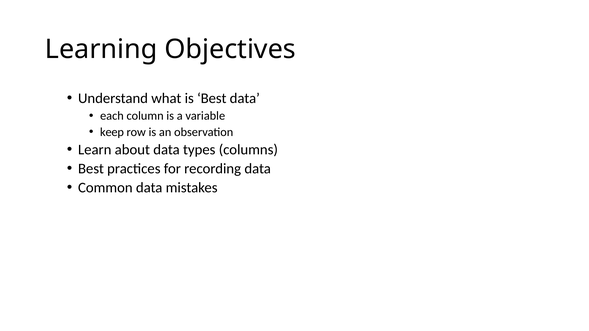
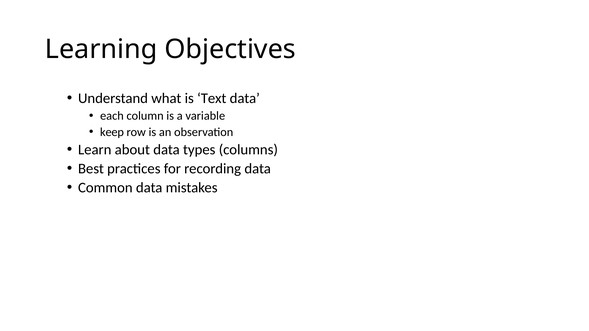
is Best: Best -> Text
